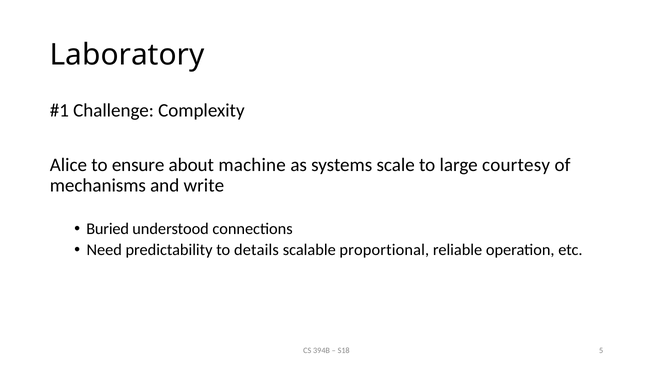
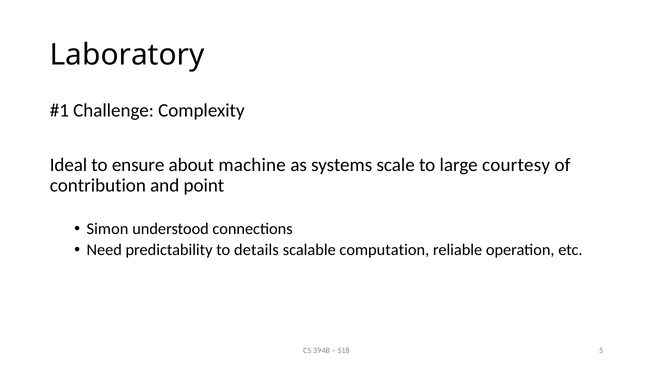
Alice: Alice -> Ideal
mechanisms: mechanisms -> contribution
write: write -> point
Buried: Buried -> Simon
proportional: proportional -> computation
